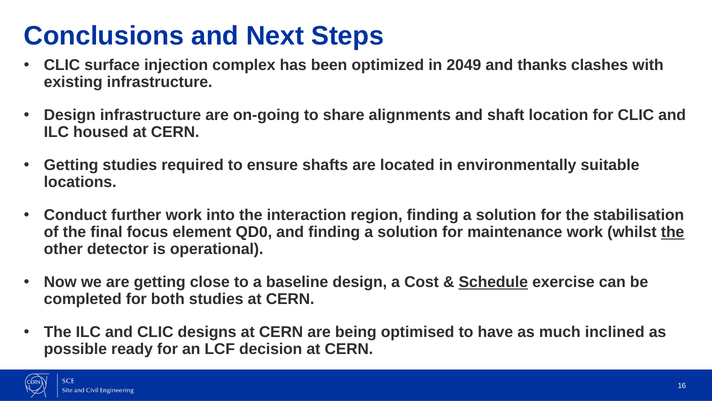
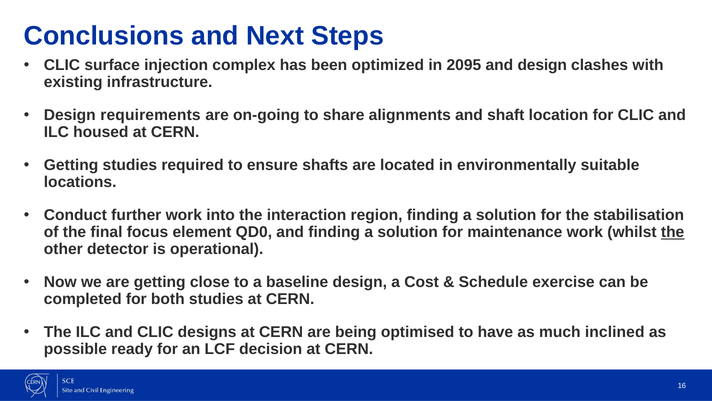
2049: 2049 -> 2095
and thanks: thanks -> design
Design infrastructure: infrastructure -> requirements
Schedule underline: present -> none
